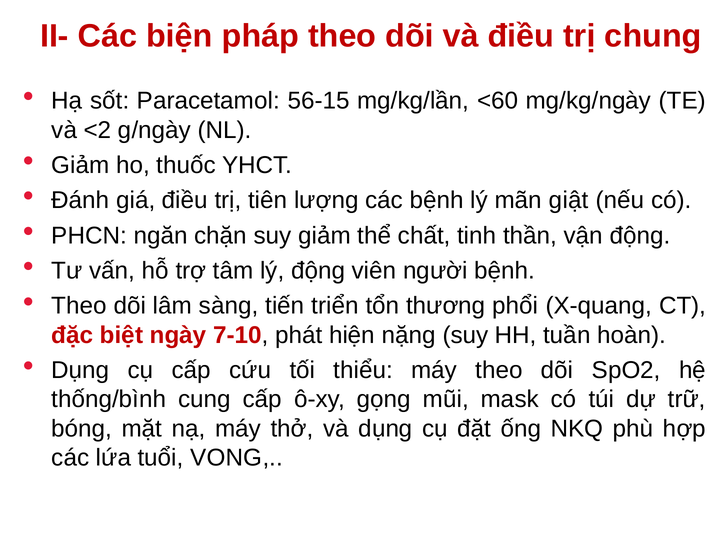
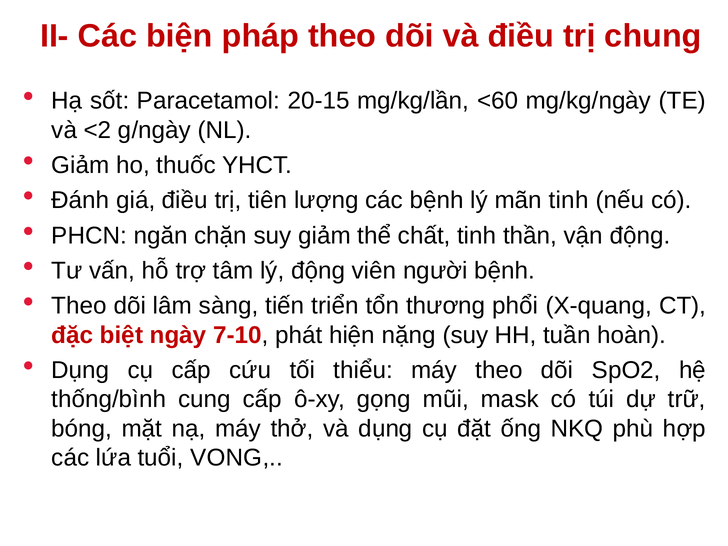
56-15: 56-15 -> 20-15
mãn giật: giật -> tinh
